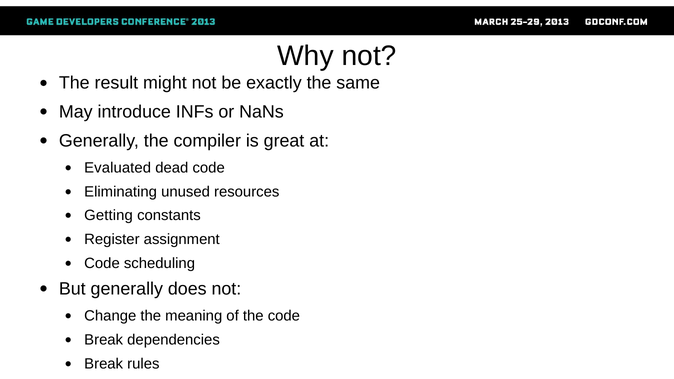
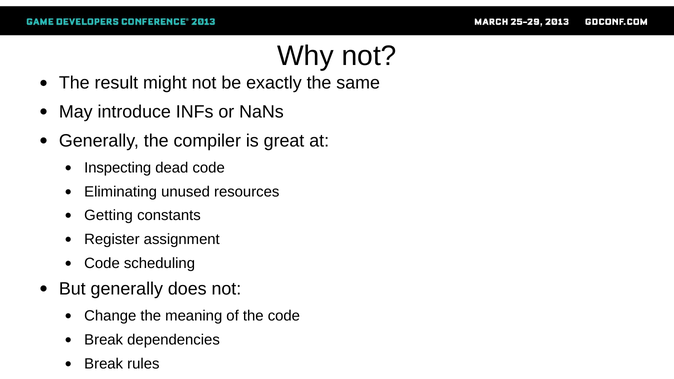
Evaluated: Evaluated -> Inspecting
